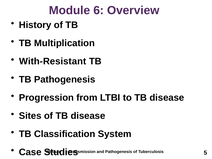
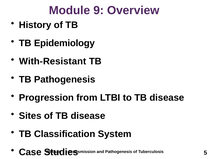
6: 6 -> 9
Multiplication: Multiplication -> Epidemiology
